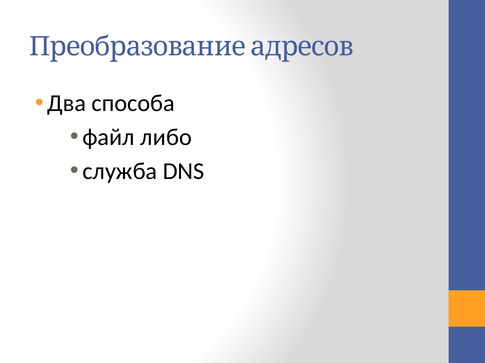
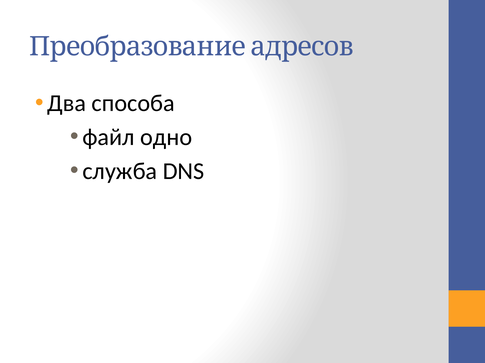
либо: либо -> одно
